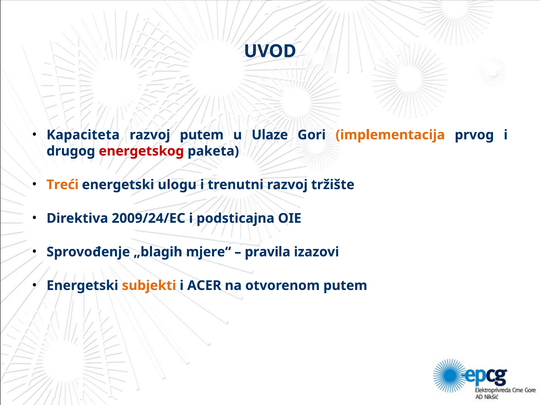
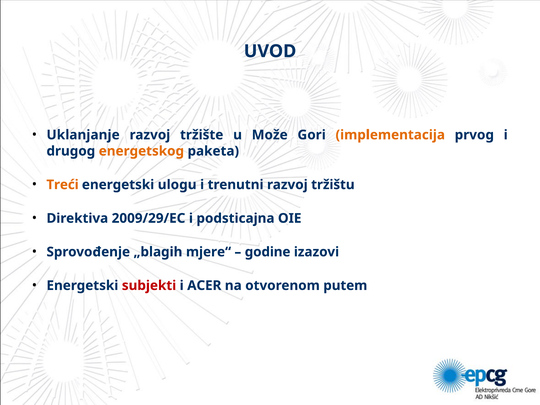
Kapaciteta: Kapaciteta -> Uklanjanje
razvoj putem: putem -> tržište
Ulaze: Ulaze -> Može
energetskog colour: red -> orange
tržište: tržište -> tržištu
2009/24/EC: 2009/24/EC -> 2009/29/EC
pravila: pravila -> godine
subjekti colour: orange -> red
